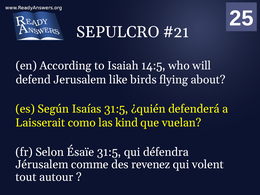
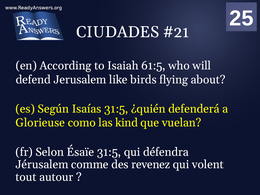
SEPULCRO: SEPULCRO -> CIUDADES
14:5: 14:5 -> 61:5
Laisserait: Laisserait -> Glorieuse
